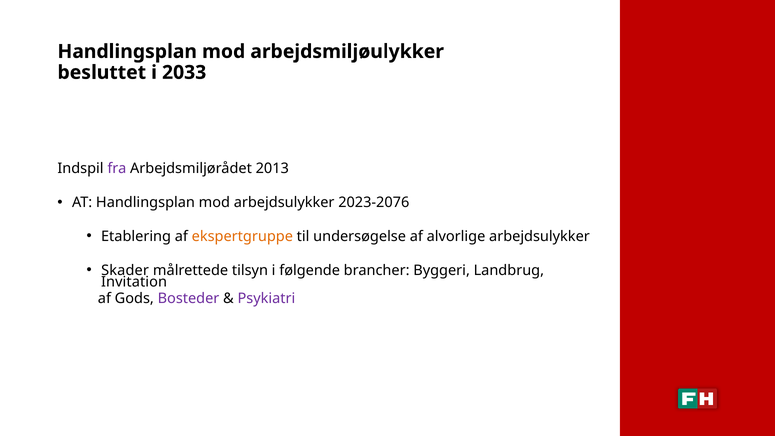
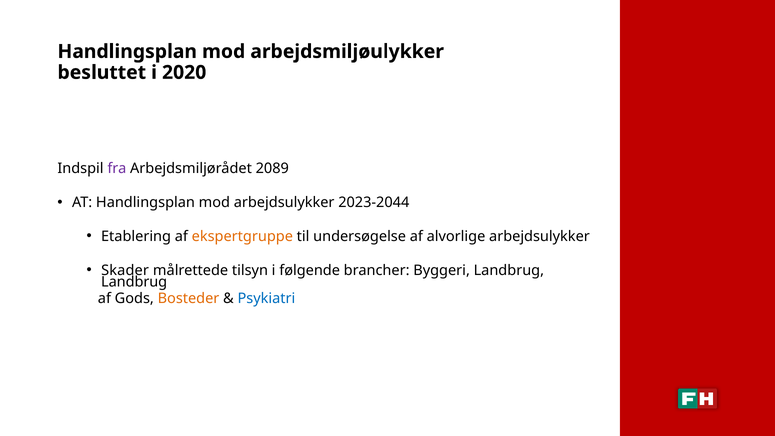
2033: 2033 -> 2020
2013: 2013 -> 2089
2023-2076: 2023-2076 -> 2023-2044
Invitation at (134, 282): Invitation -> Landbrug
Bosteder colour: purple -> orange
Psykiatri colour: purple -> blue
